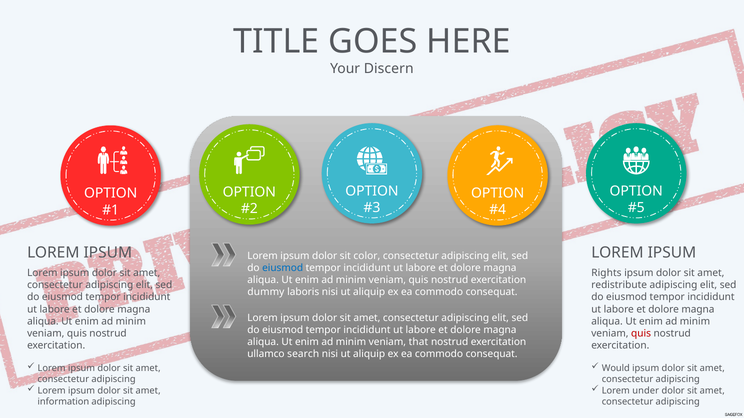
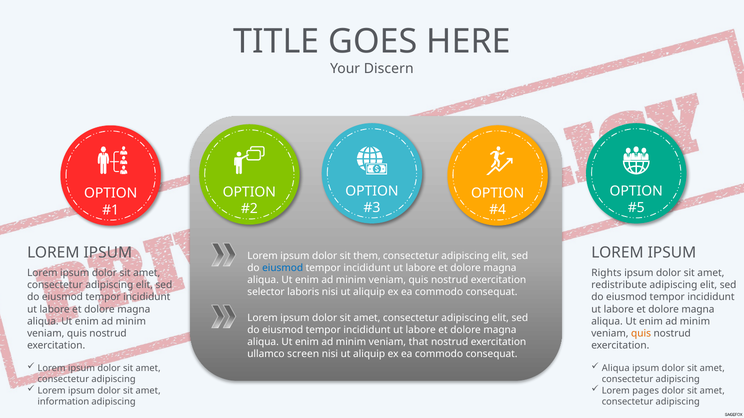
color: color -> them
dummy: dummy -> selector
quis at (641, 334) colour: red -> orange
search: search -> screen
Would at (616, 369): Would -> Aliqua
under: under -> pages
